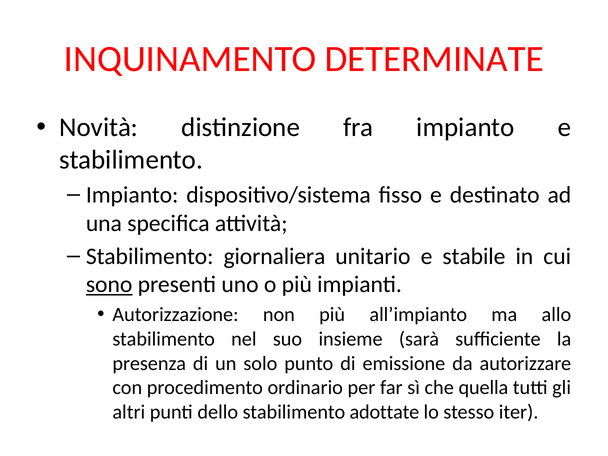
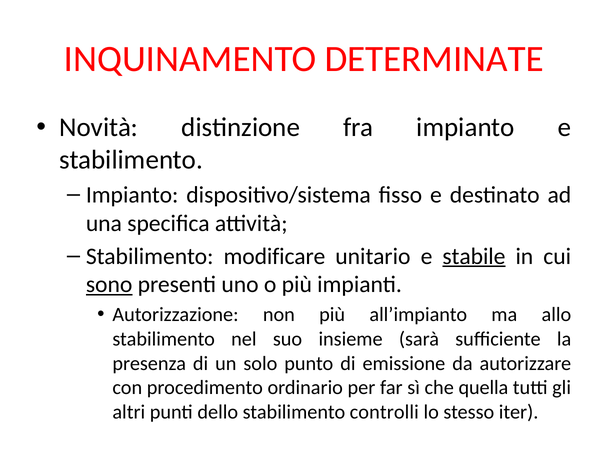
giornaliera: giornaliera -> modificare
stabile underline: none -> present
adottate: adottate -> controlli
